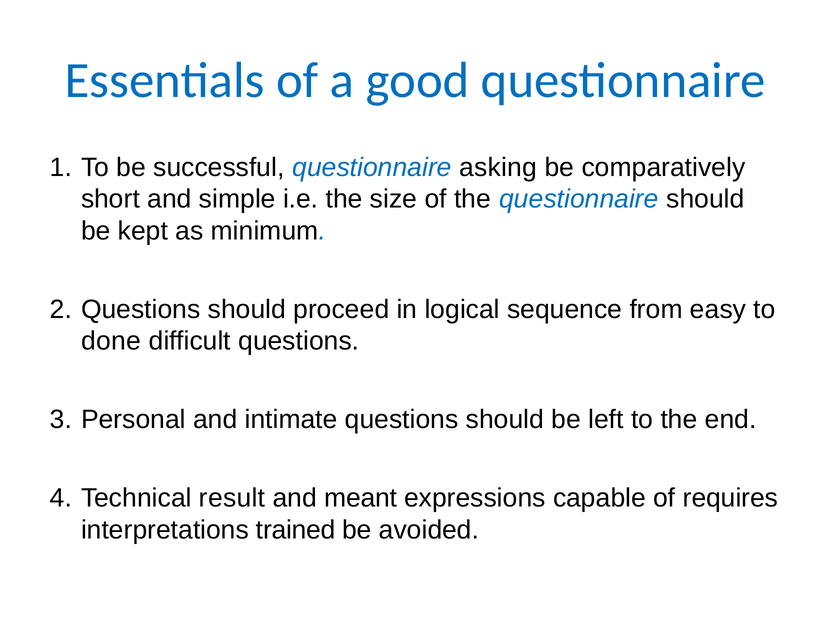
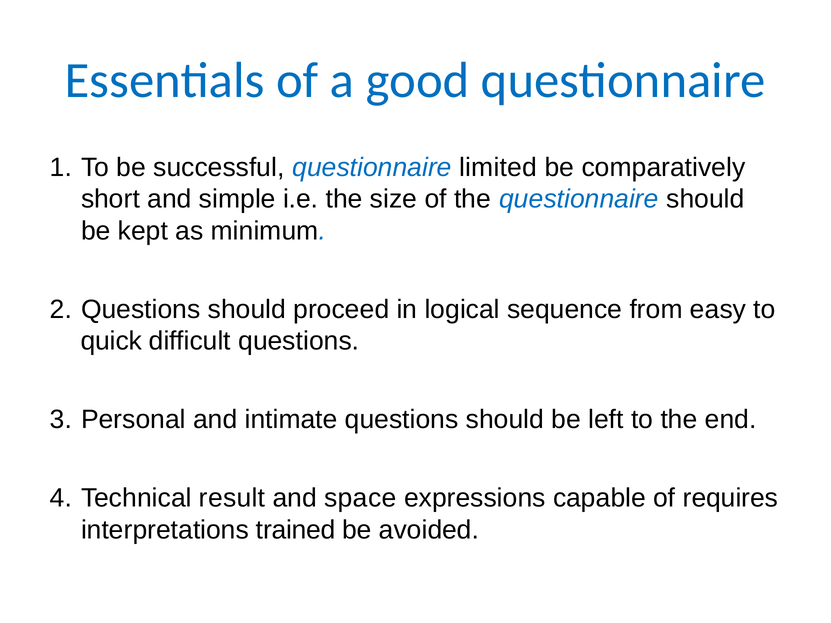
asking: asking -> limited
done: done -> quick
meant: meant -> space
